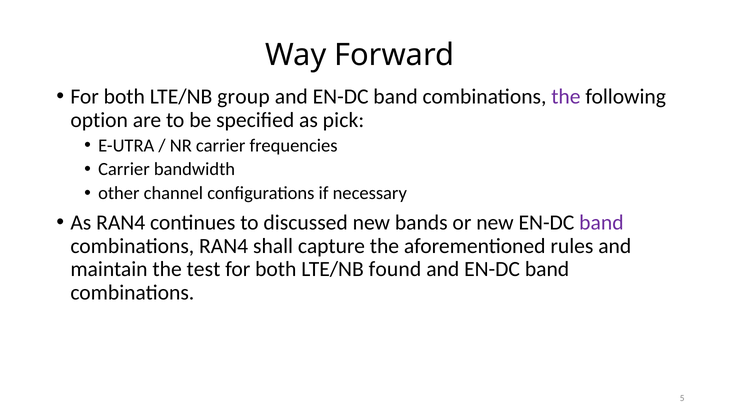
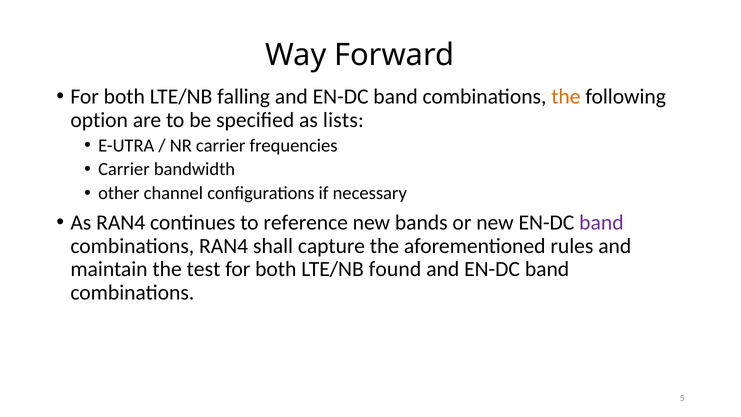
group: group -> falling
the at (566, 97) colour: purple -> orange
pick: pick -> lists
discussed: discussed -> reference
